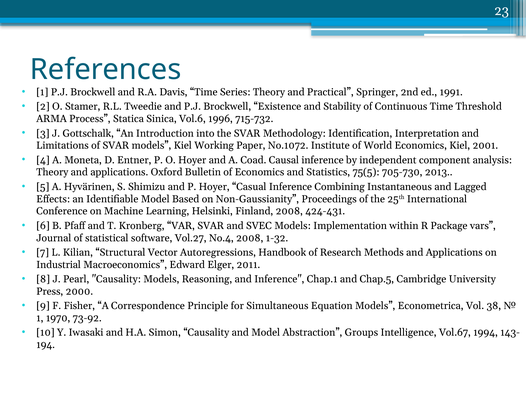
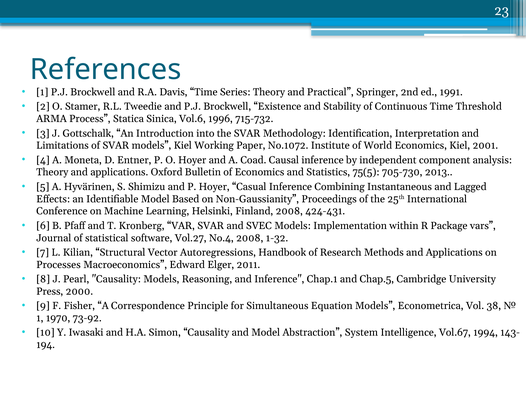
Industrial: Industrial -> Processes
Groups: Groups -> System
